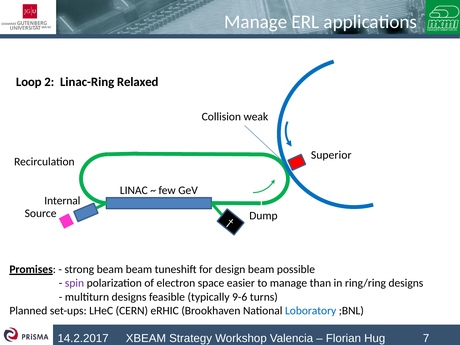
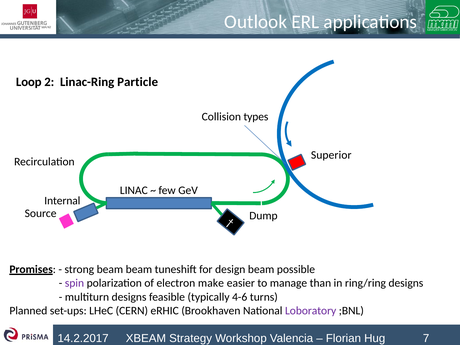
Manage at (256, 22): Manage -> Outlook
Relaxed: Relaxed -> Particle
weak: weak -> types
space: space -> make
9-6: 9-6 -> 4-6
Loboratory colour: blue -> purple
